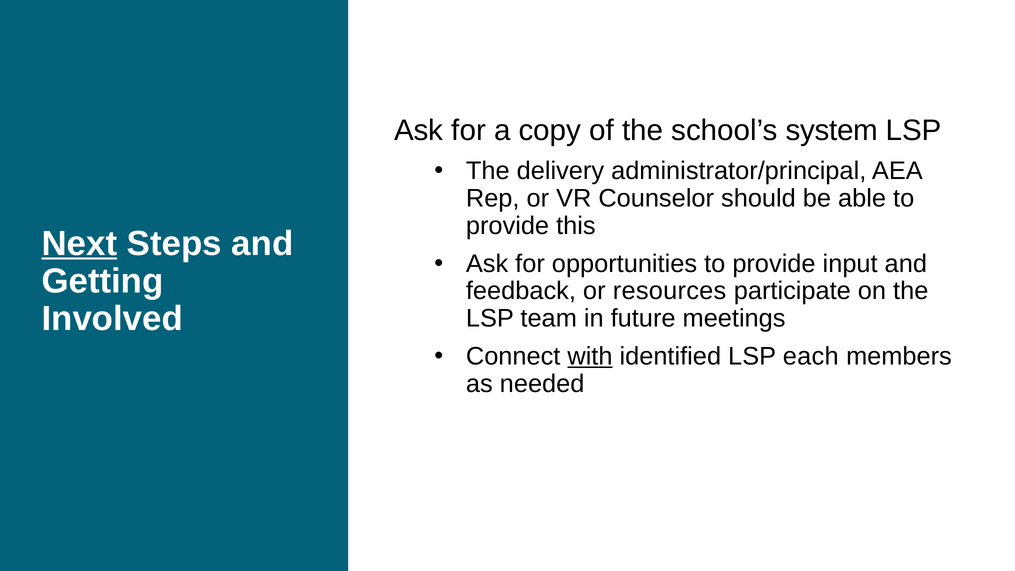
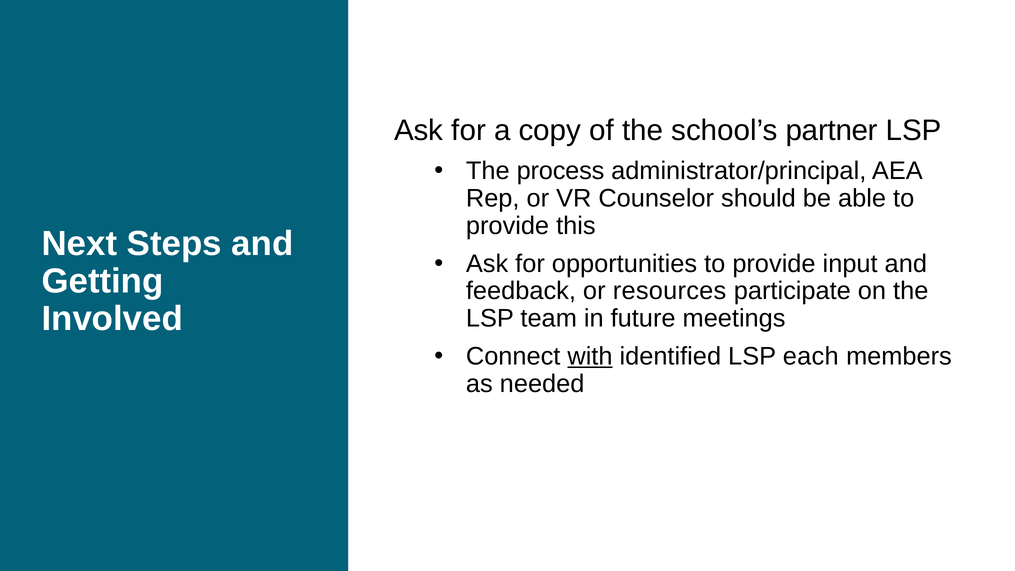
system: system -> partner
delivery: delivery -> process
Next underline: present -> none
